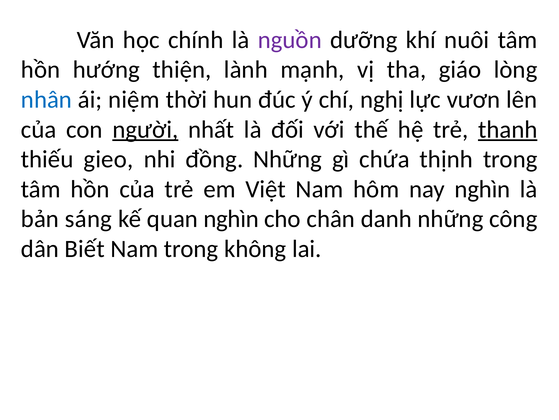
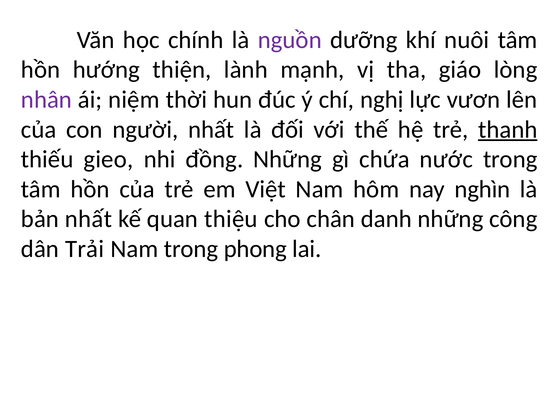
nhân colour: blue -> purple
người underline: present -> none
thịnh: thịnh -> nước
bản sáng: sáng -> nhất
quan nghìn: nghìn -> thiệu
Biết: Biết -> Trải
không: không -> phong
